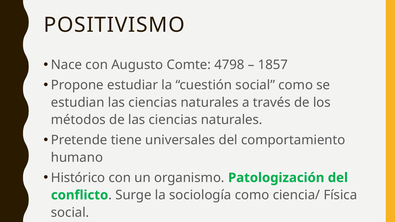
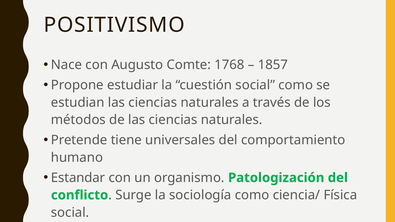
4798: 4798 -> 1768
Histórico: Histórico -> Estandar
